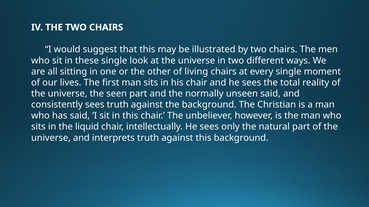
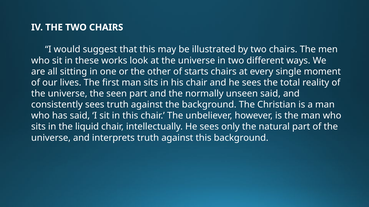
these single: single -> works
living: living -> starts
